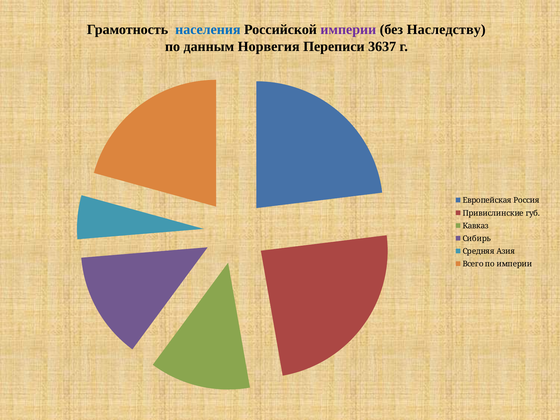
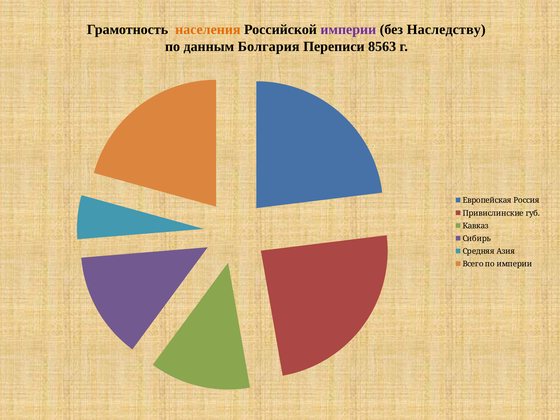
населения colour: blue -> orange
Норвегия: Норвегия -> Болгария
3637: 3637 -> 8563
